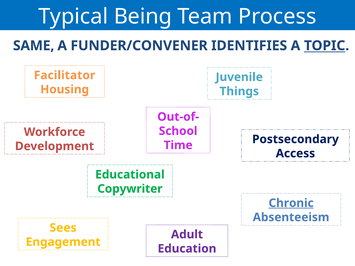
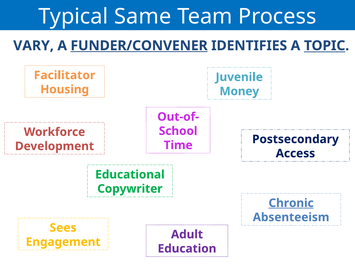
Being: Being -> Same
SAME: SAME -> VARY
FUNDER/CONVENER underline: none -> present
Things: Things -> Money
